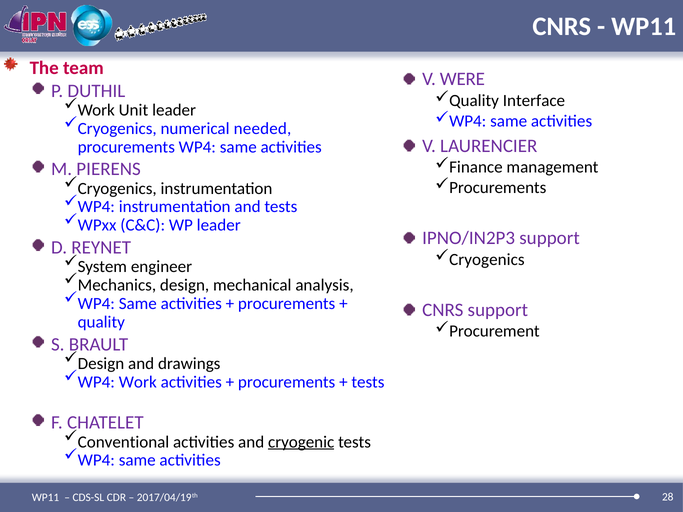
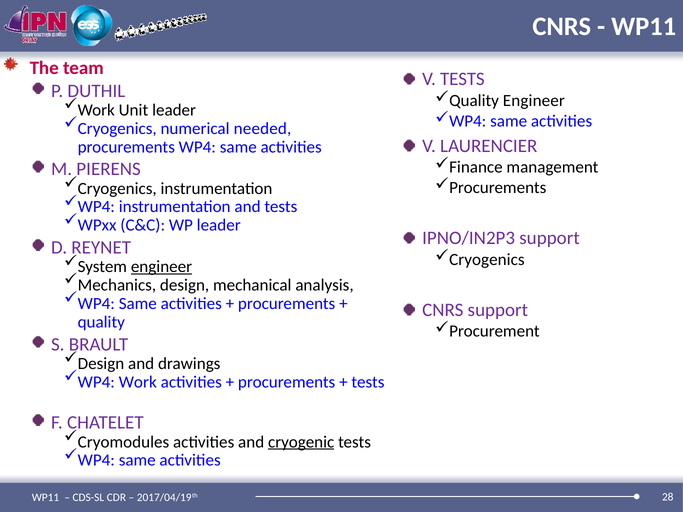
V WERE: WERE -> TESTS
Quality Interface: Interface -> Engineer
engineer at (162, 267) underline: none -> present
Conventional: Conventional -> Cryomodules
